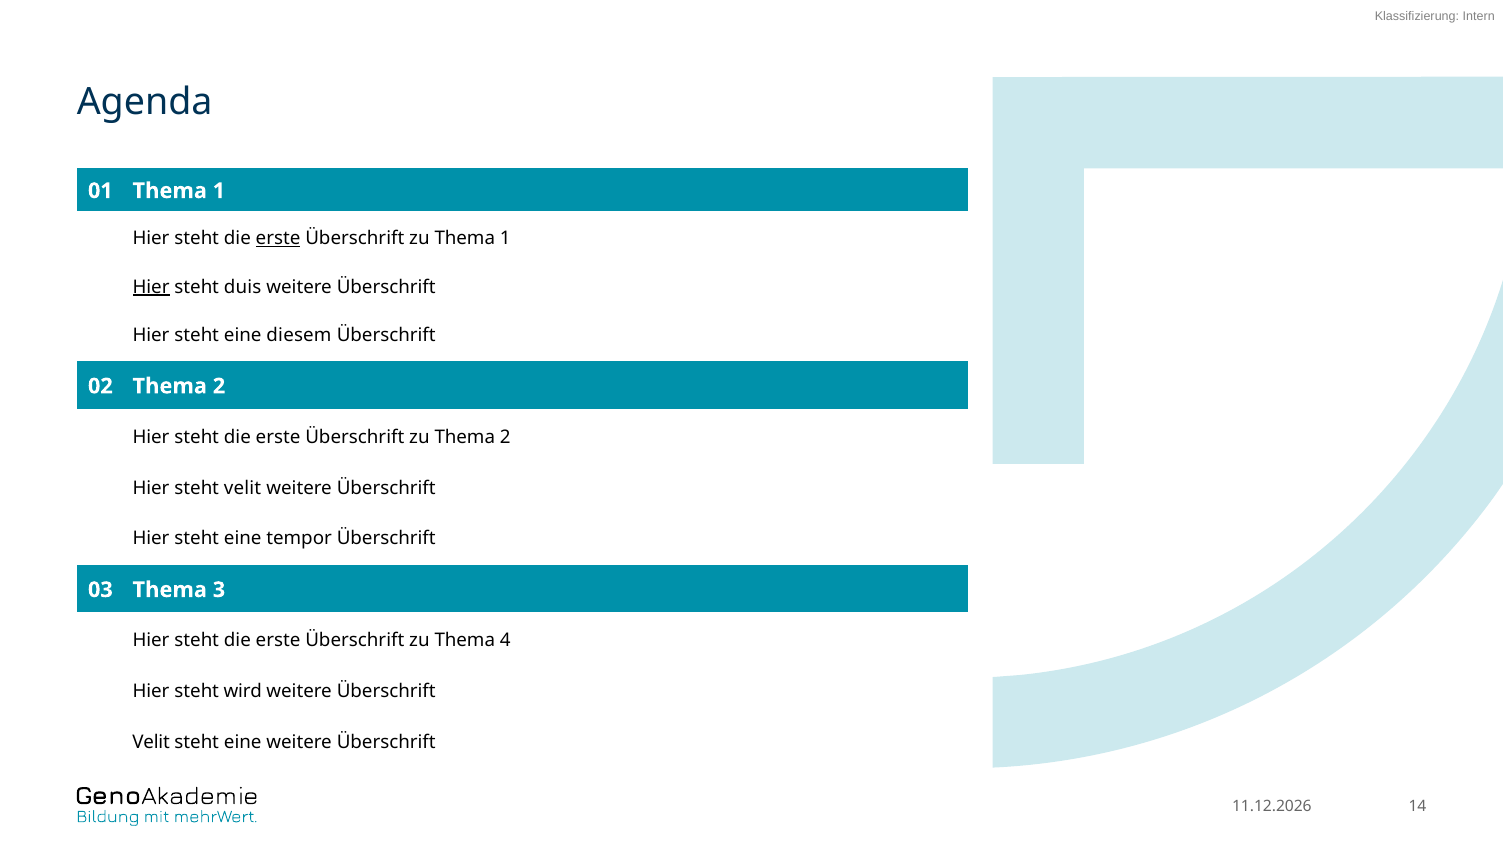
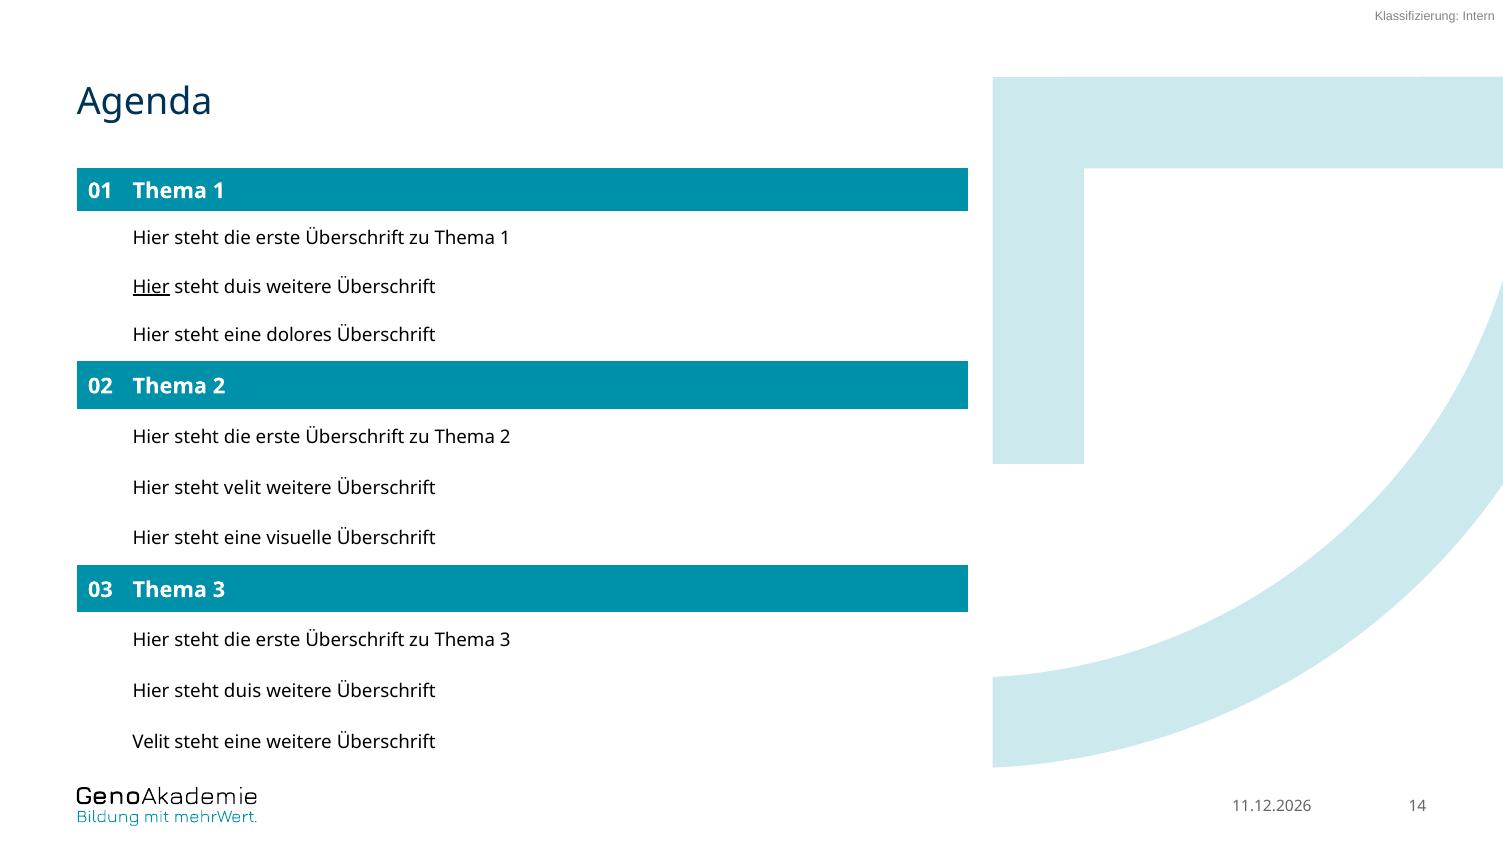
erste at (278, 239) underline: present -> none
diesem: diesem -> dolores
tempor: tempor -> visuelle
zu Thema 4: 4 -> 3
wird at (243, 692): wird -> duis
